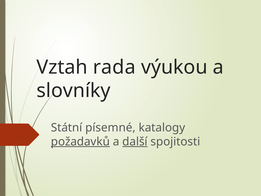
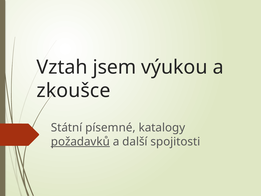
rada: rada -> jsem
slovníky: slovníky -> zkoušce
další underline: present -> none
